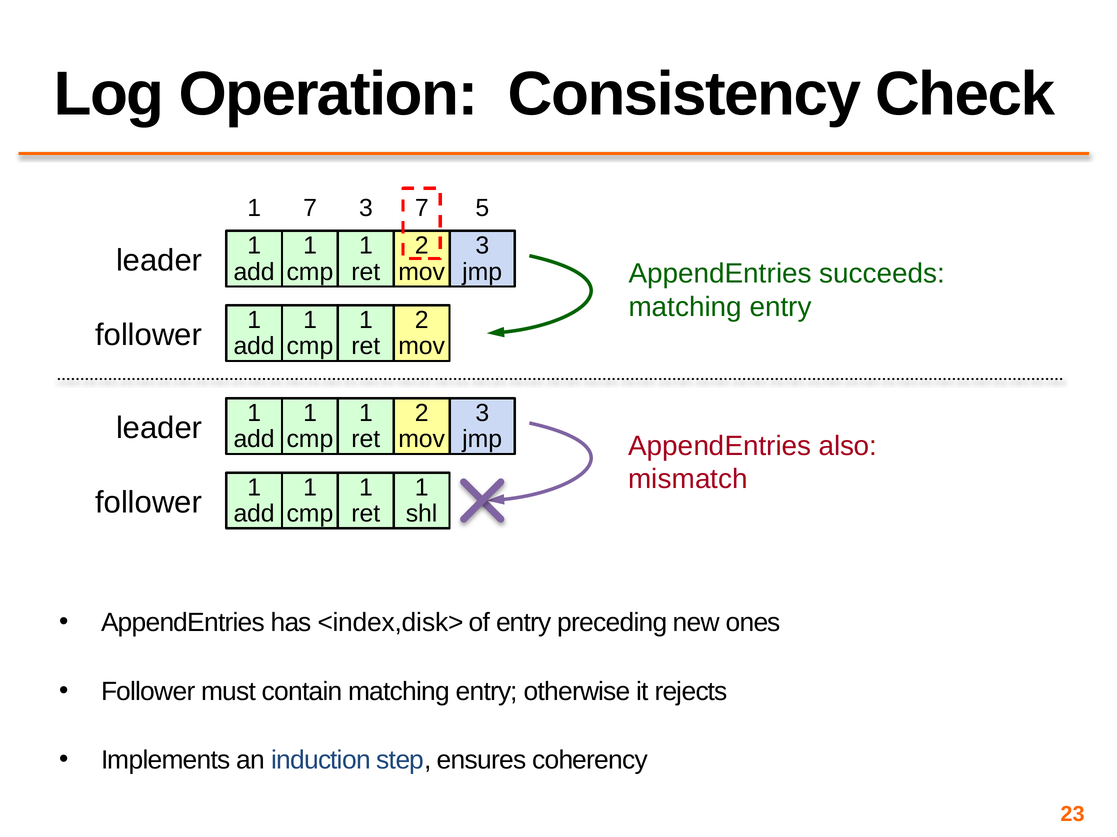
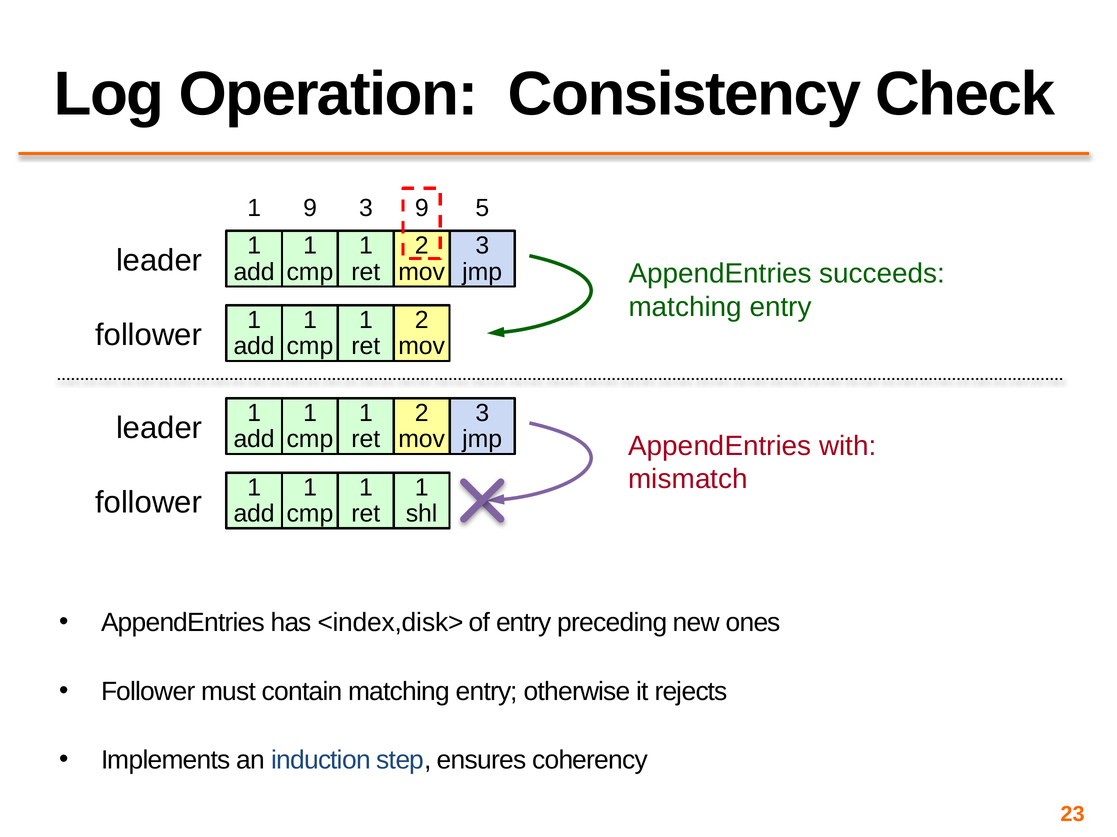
1 7: 7 -> 9
3 7: 7 -> 9
also: also -> with
